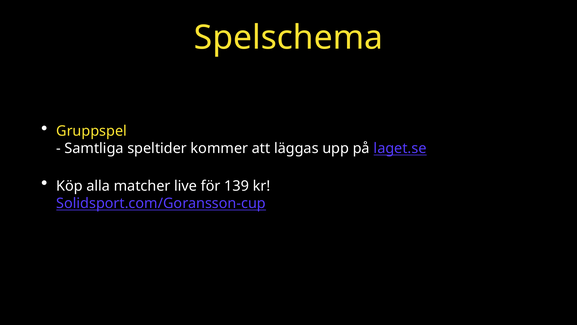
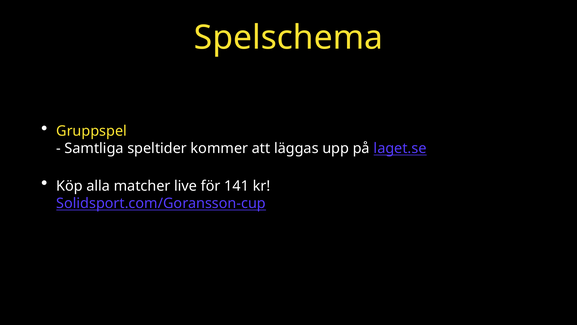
139: 139 -> 141
